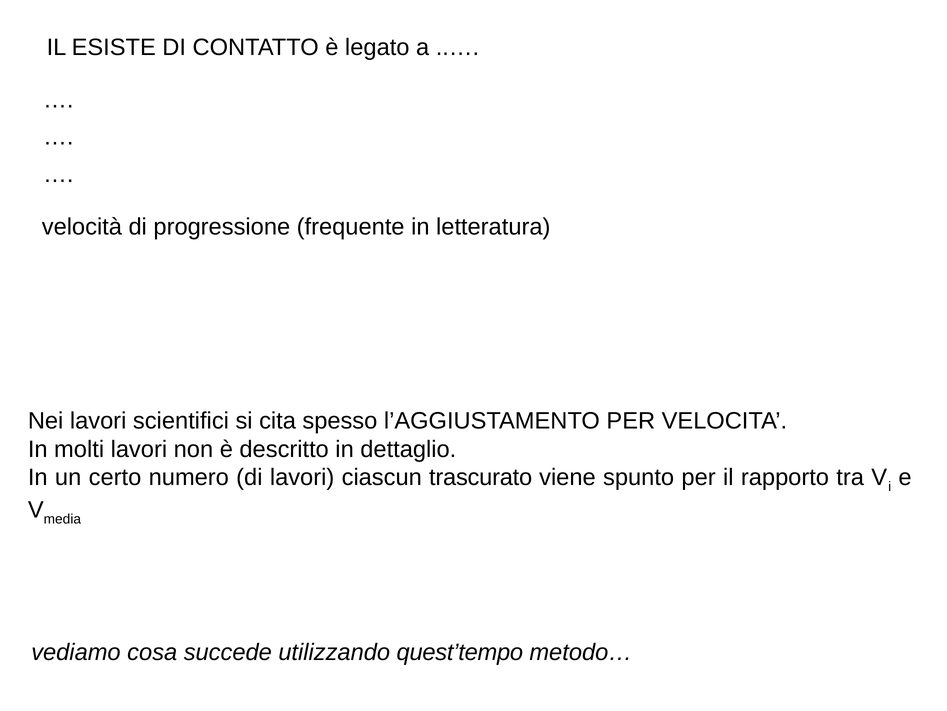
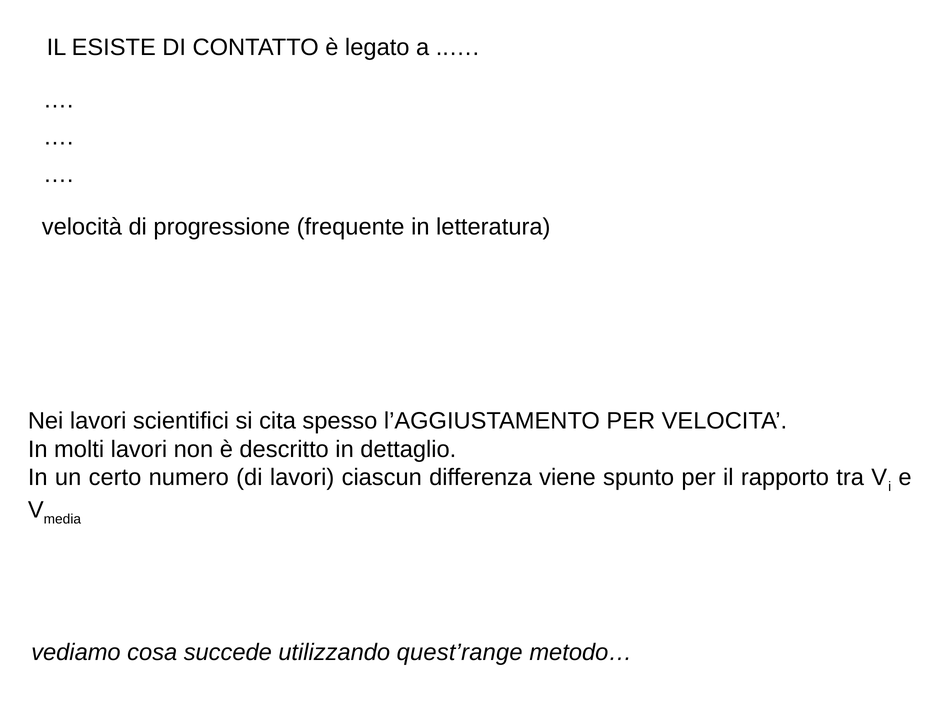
trascurato: trascurato -> differenza
quest’tempo: quest’tempo -> quest’range
